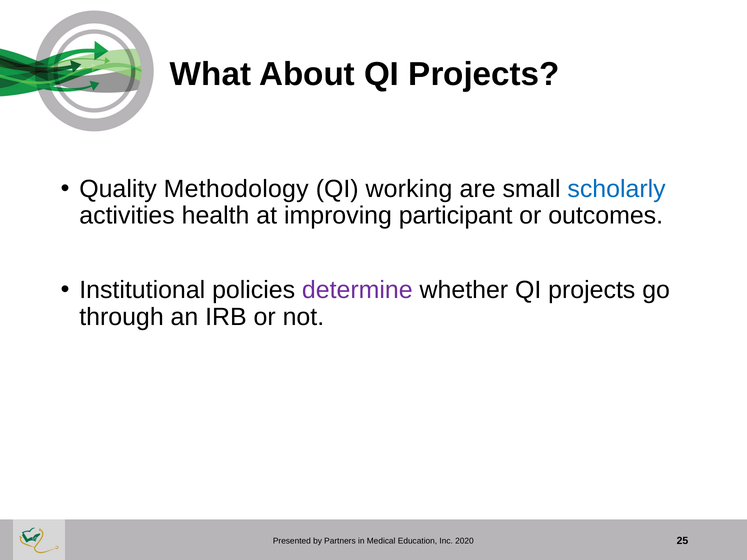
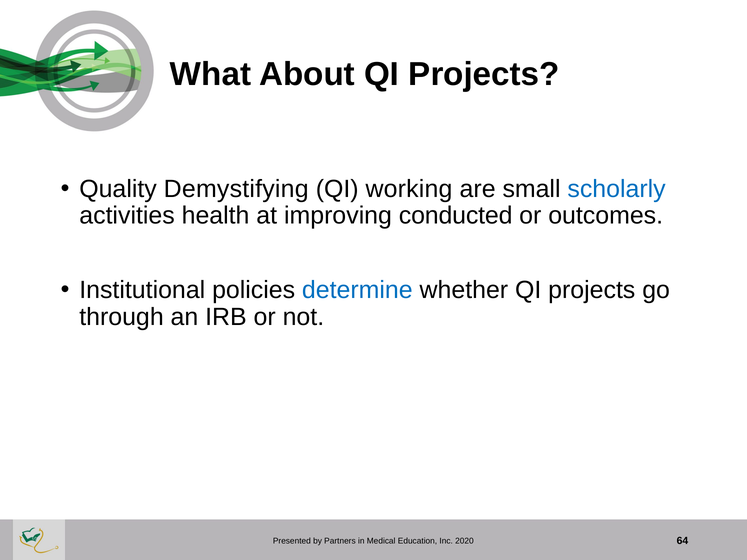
Methodology: Methodology -> Demystifying
participant: participant -> conducted
determine colour: purple -> blue
25: 25 -> 64
